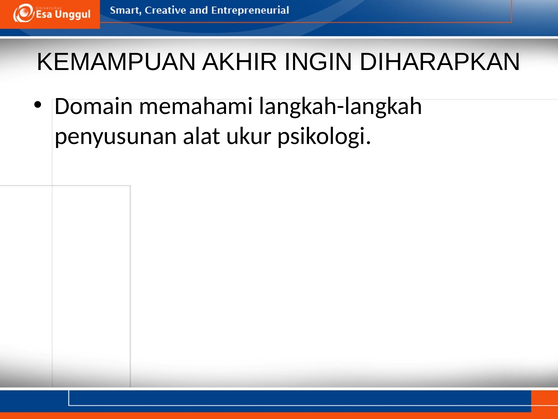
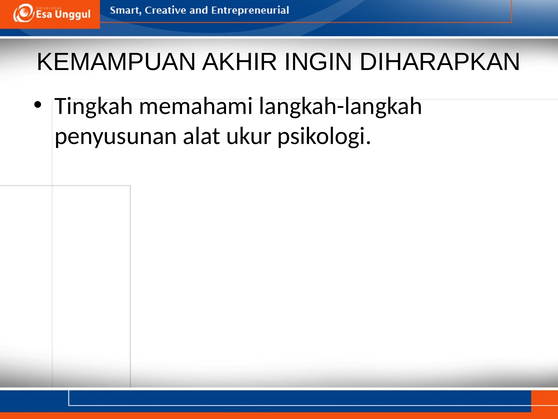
Domain: Domain -> Tingkah
